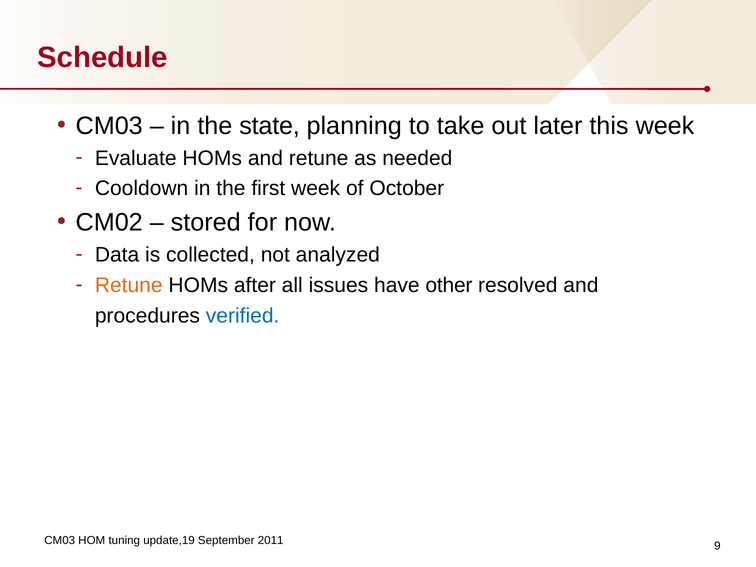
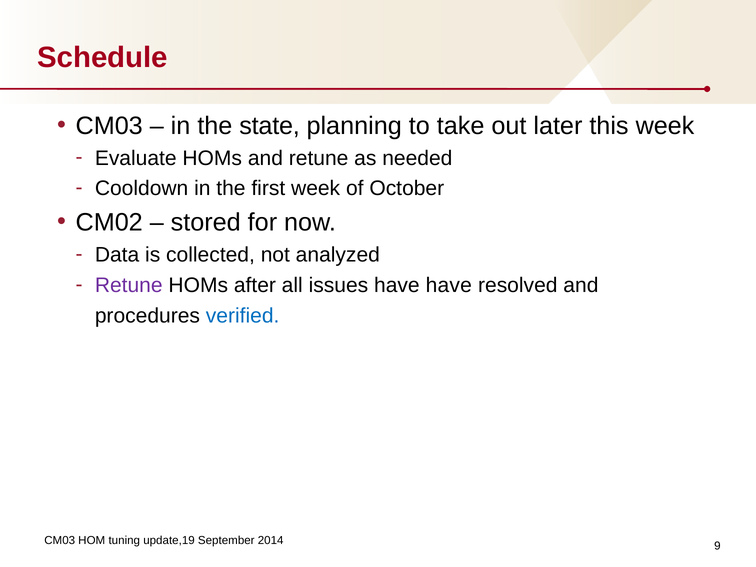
Retune at (129, 285) colour: orange -> purple
have other: other -> have
2011: 2011 -> 2014
